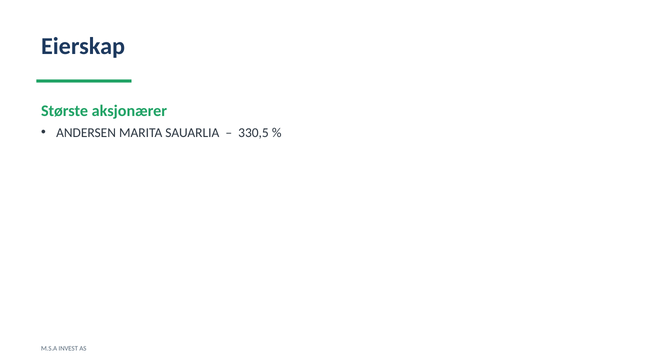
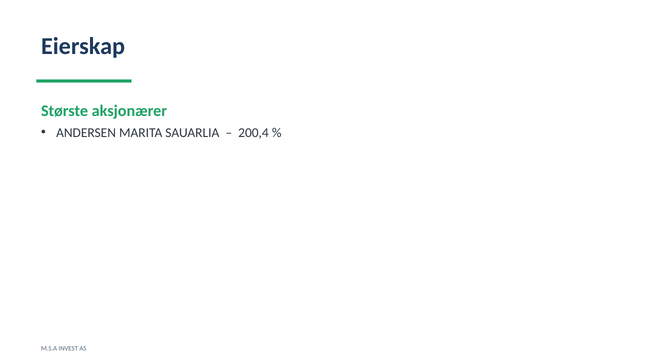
330,5: 330,5 -> 200,4
